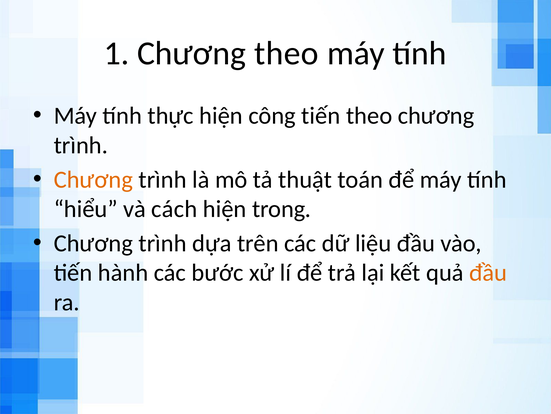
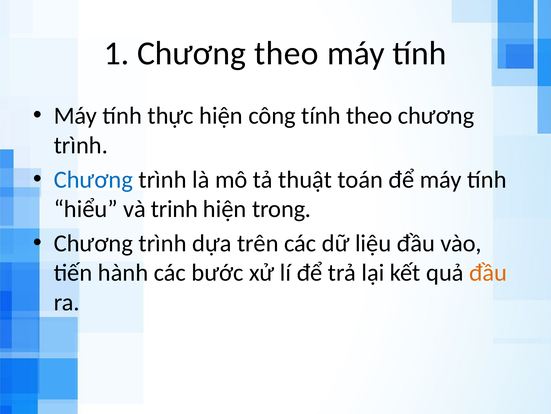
công tiến: tiến -> tính
Chương at (93, 179) colour: orange -> blue
cách: cách -> trinh
